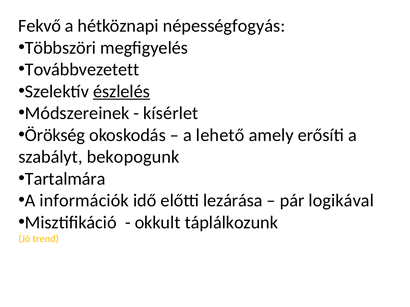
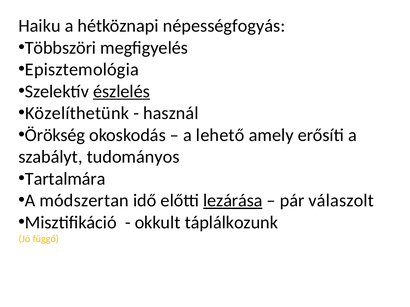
Fekvő: Fekvő -> Haiku
Továbbvezetett: Továbbvezetett -> Episztemológia
Módszereinek: Módszereinek -> Közelíthetünk
kísérlet: kísérlet -> használ
bekopogunk: bekopogunk -> tudományos
információk: információk -> módszertan
lezárása underline: none -> present
logikával: logikával -> válaszolt
trend: trend -> függő
